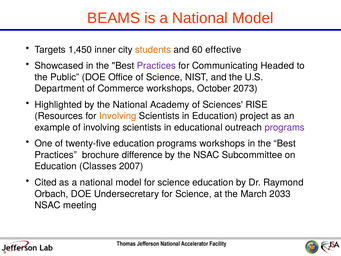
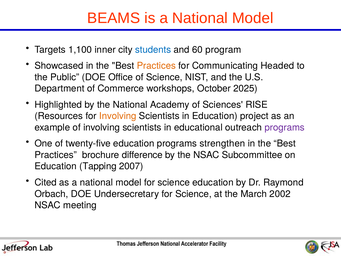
1,450: 1,450 -> 1,100
students colour: orange -> blue
effective: effective -> program
Practices at (156, 66) colour: purple -> orange
2073: 2073 -> 2025
programs workshops: workshops -> strengthen
Classes: Classes -> Tapping
2033: 2033 -> 2002
